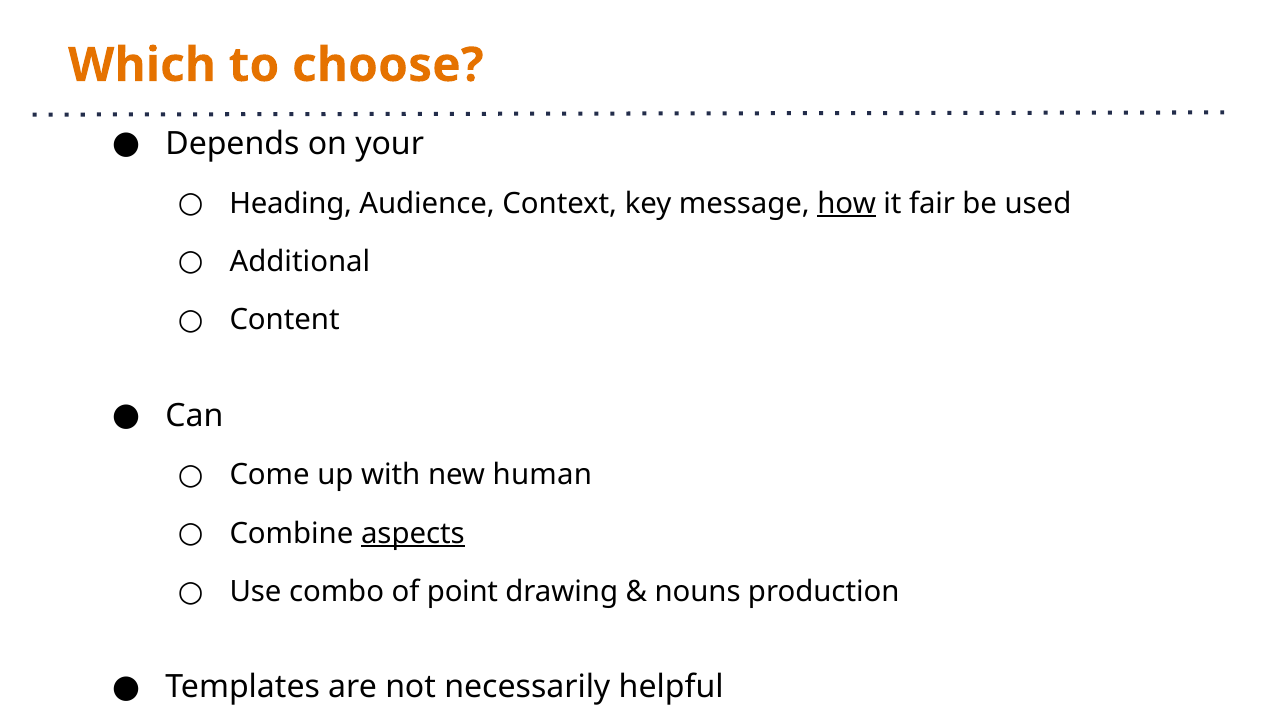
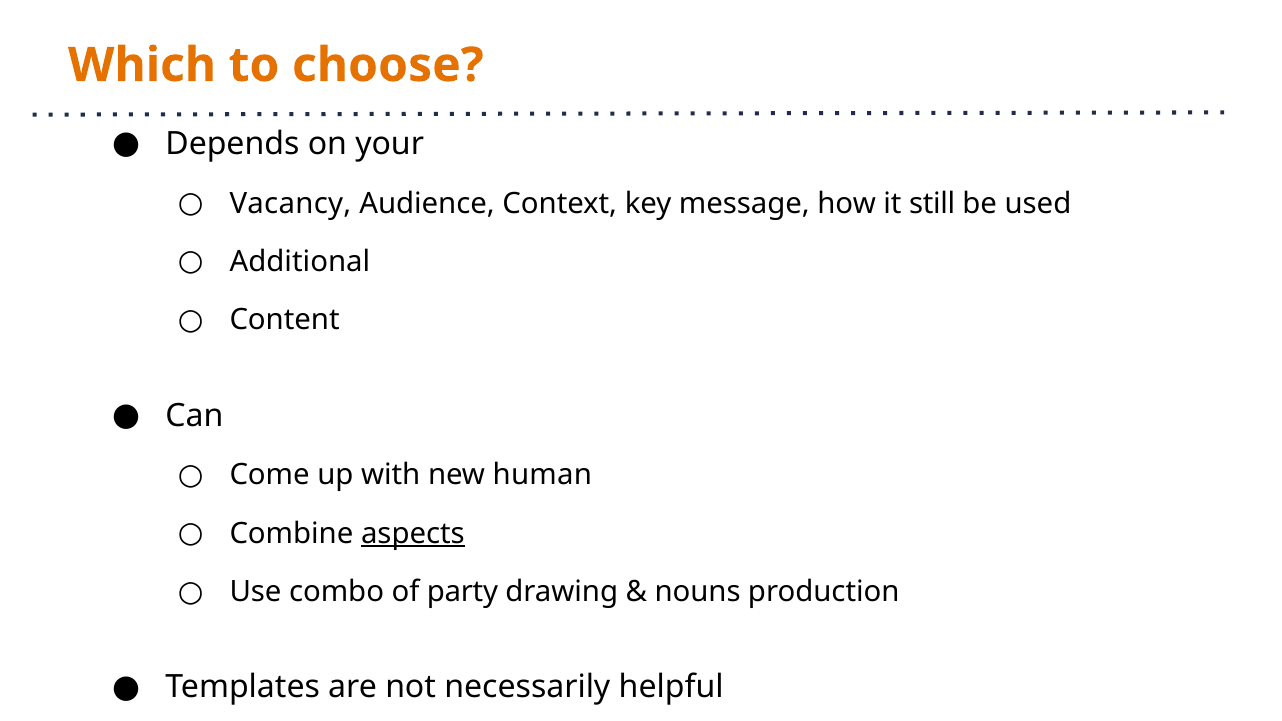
Heading: Heading -> Vacancy
how underline: present -> none
fair: fair -> still
point: point -> party
